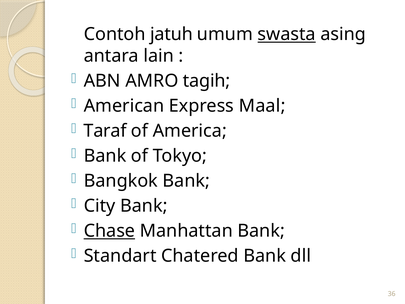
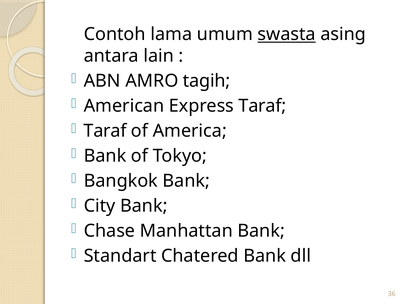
jatuh: jatuh -> lama
Express Maal: Maal -> Taraf
Chase underline: present -> none
